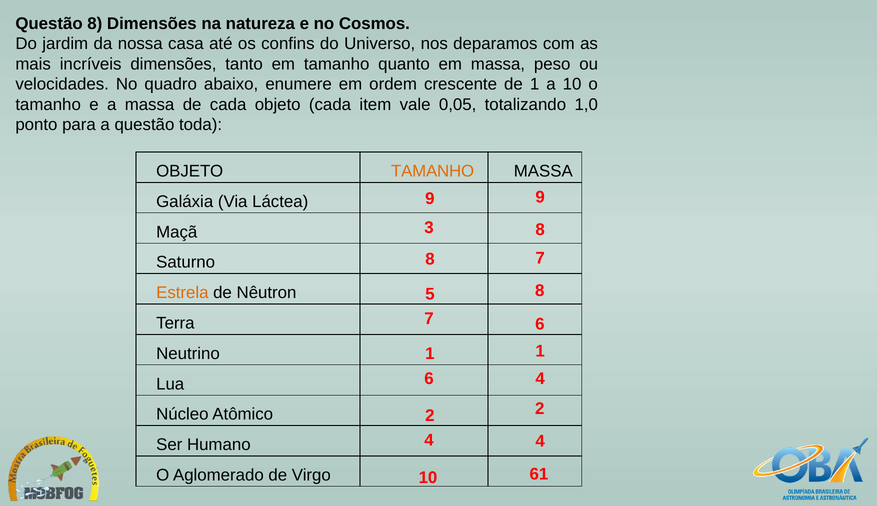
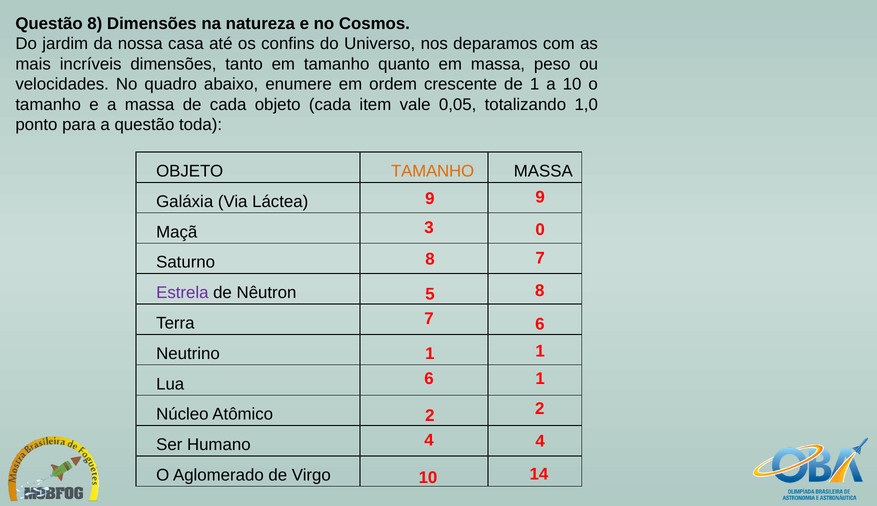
3 8: 8 -> 0
Estrela colour: orange -> purple
6 4: 4 -> 1
61: 61 -> 14
